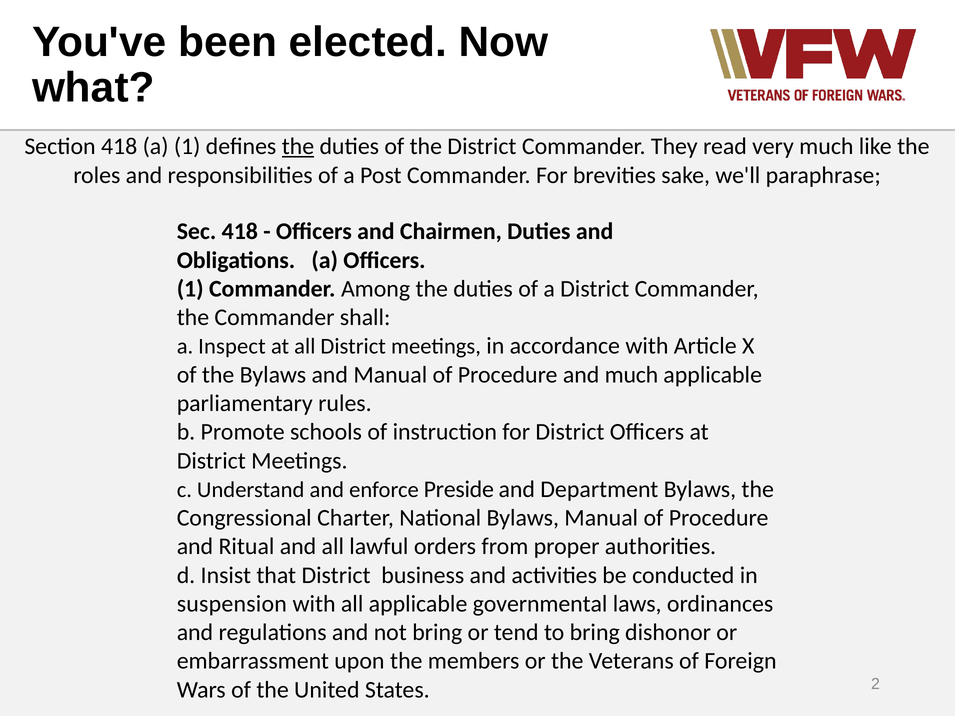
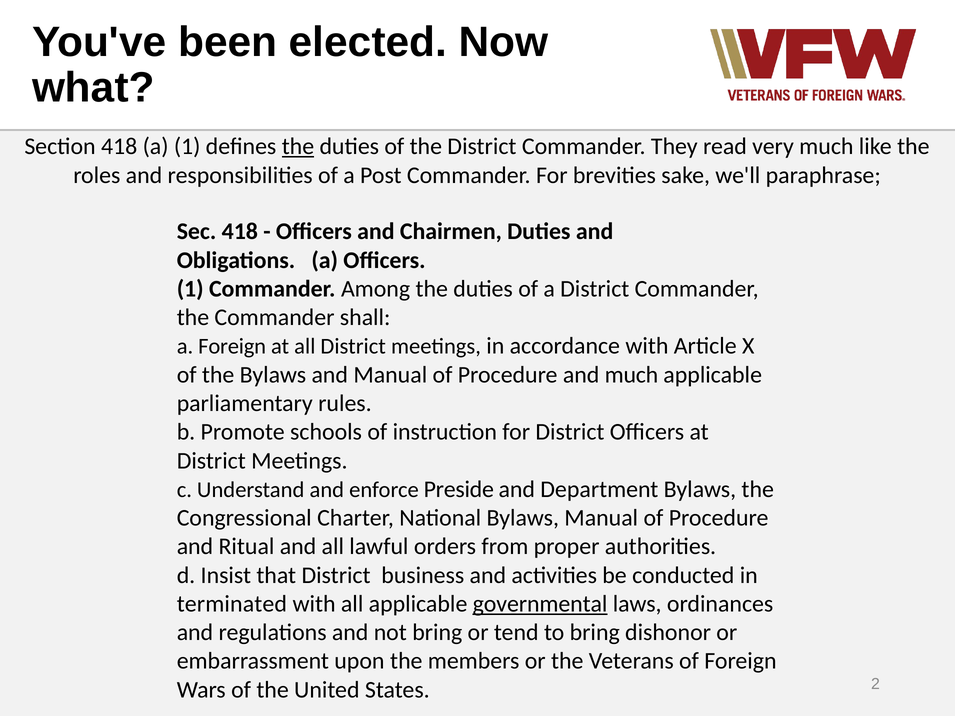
a Inspect: Inspect -> Foreign
suspension: suspension -> terminated
governmental underline: none -> present
